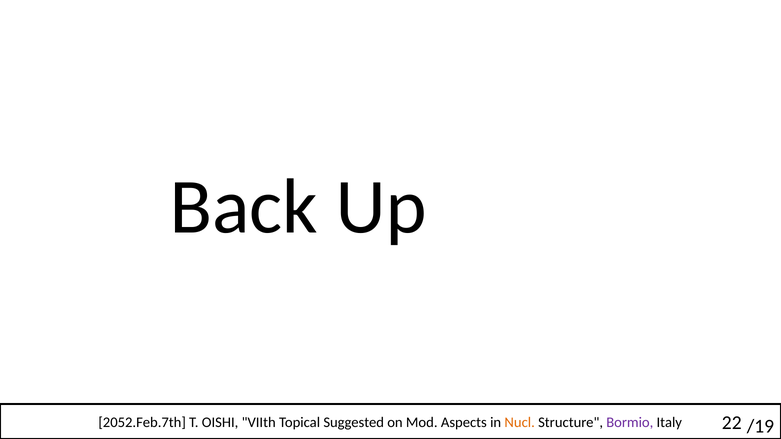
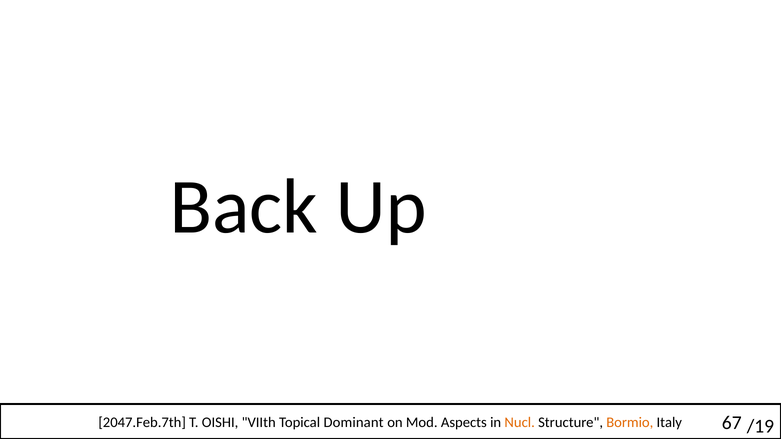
2052.Feb.7th: 2052.Feb.7th -> 2047.Feb.7th
Suggested: Suggested -> Dominant
Bormio colour: purple -> orange
22: 22 -> 67
